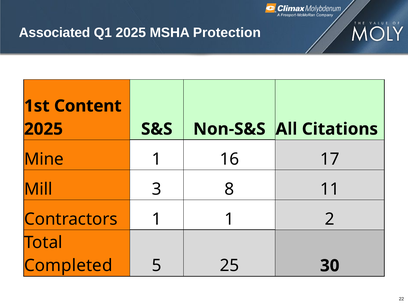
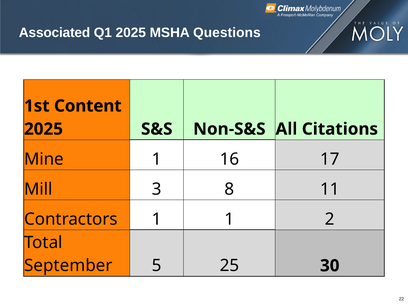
Protection: Protection -> Questions
Completed: Completed -> September
